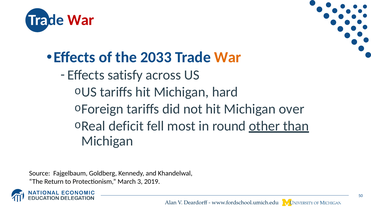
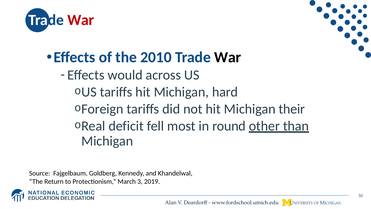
2033: 2033 -> 2010
War at (228, 57) colour: orange -> black
satisfy: satisfy -> would
over: over -> their
